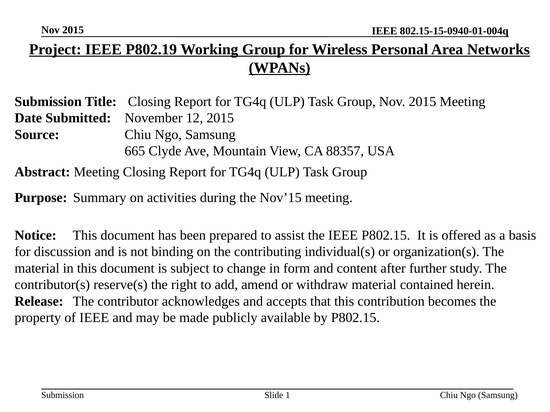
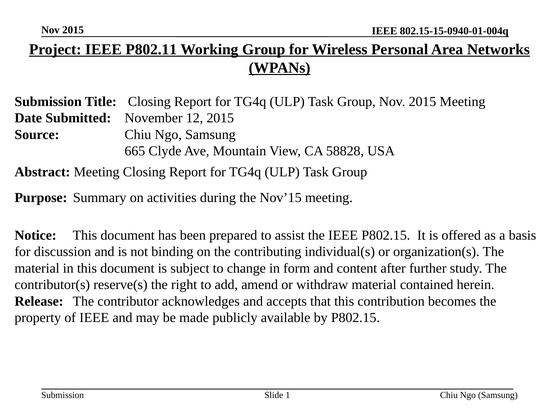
P802.19: P802.19 -> P802.11
88357: 88357 -> 58828
